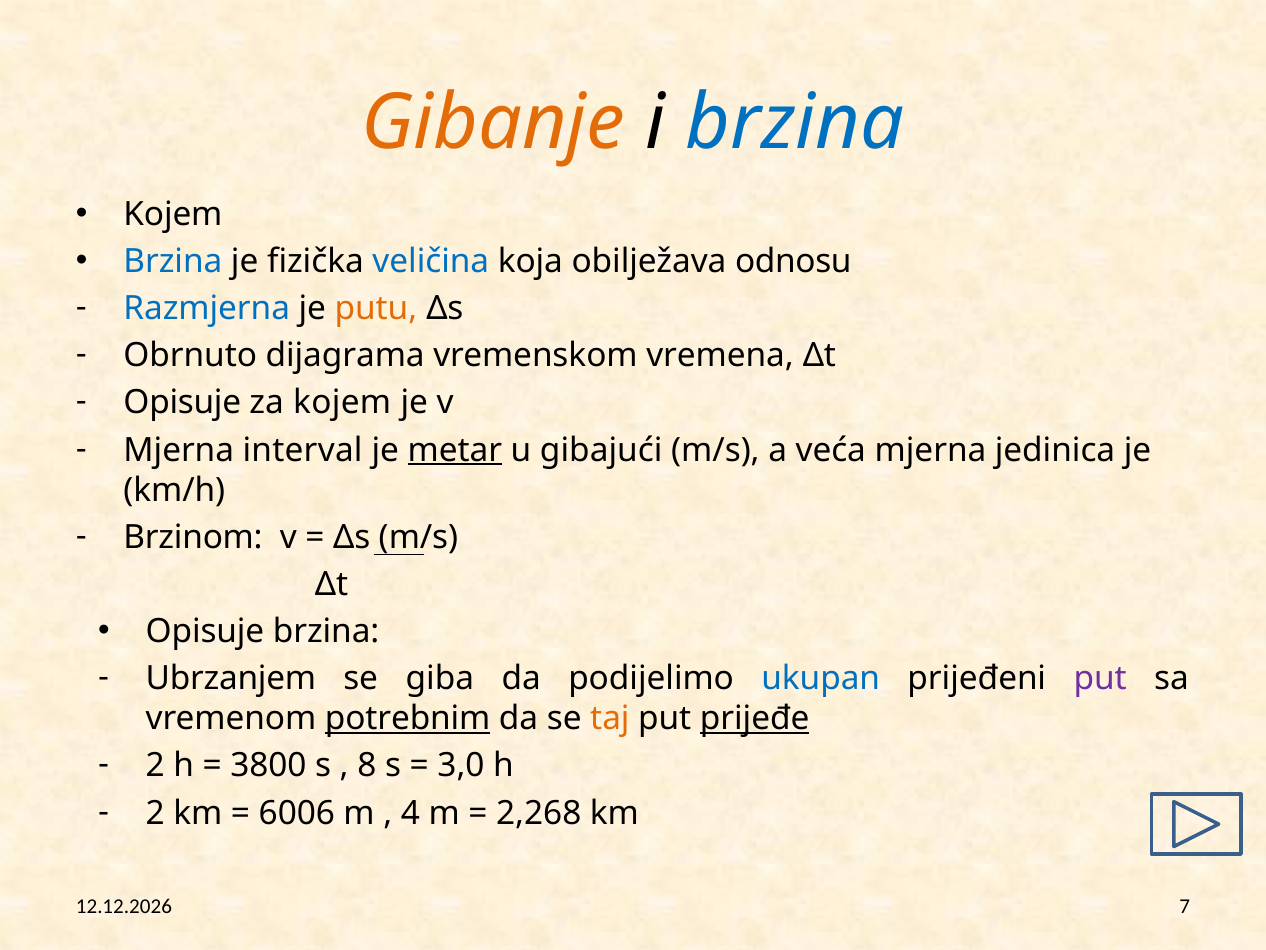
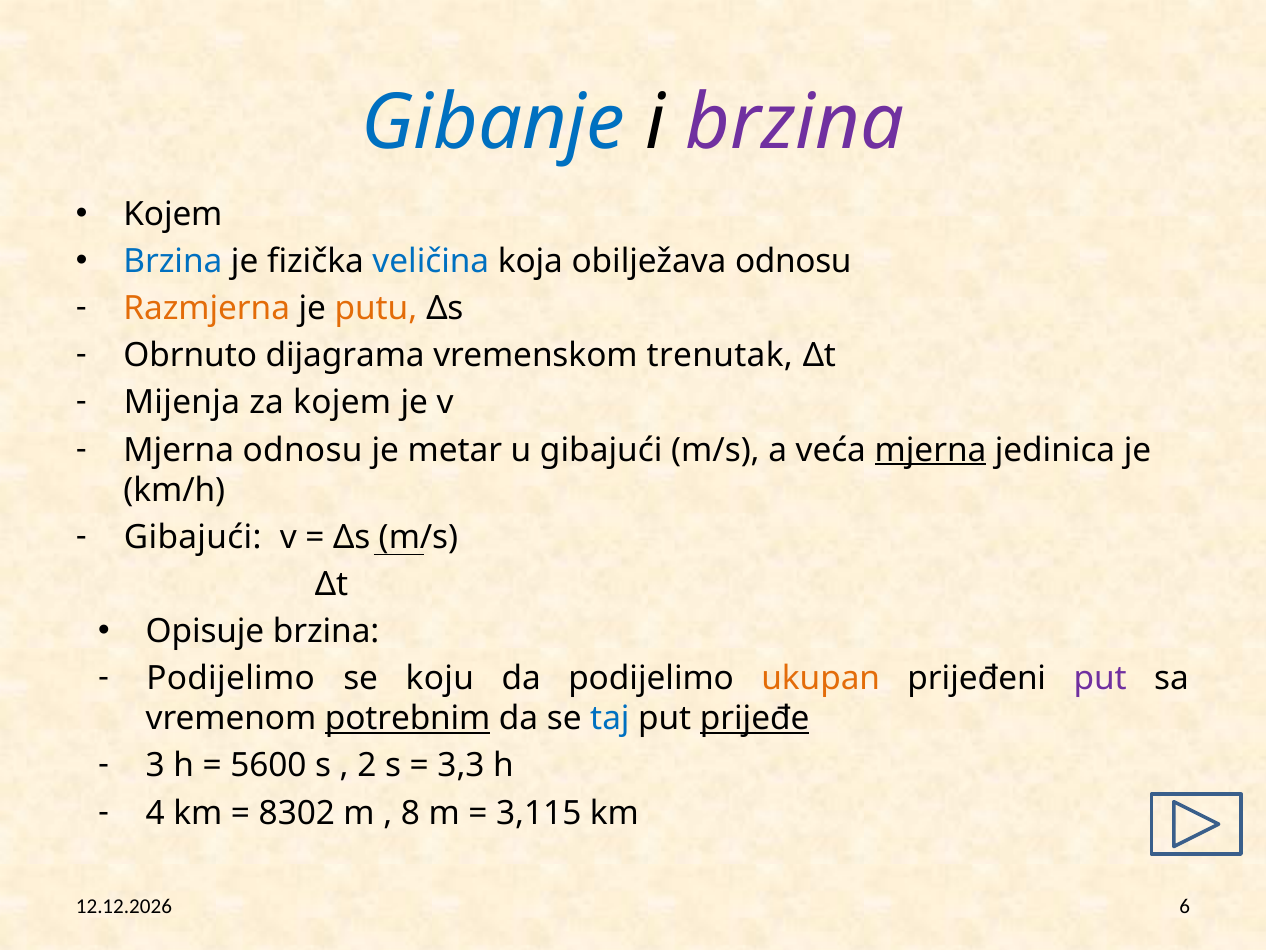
Gibanje colour: orange -> blue
brzina at (795, 123) colour: blue -> purple
Razmjerna colour: blue -> orange
vremena: vremena -> trenutak
Opisuje at (182, 403): Opisuje -> Mijenja
Mjerna interval: interval -> odnosu
metar underline: present -> none
mjerna at (931, 450) underline: none -> present
Brzinom at (193, 537): Brzinom -> Gibajući
Ubrzanjem at (231, 678): Ubrzanjem -> Podijelimo
giba: giba -> koju
ukupan colour: blue -> orange
taj colour: orange -> blue
2 at (155, 765): 2 -> 3
3800: 3800 -> 5600
8: 8 -> 2
3,0: 3,0 -> 3,3
2 at (155, 813): 2 -> 4
6006: 6006 -> 8302
4: 4 -> 8
2,268: 2,268 -> 3,115
7: 7 -> 6
